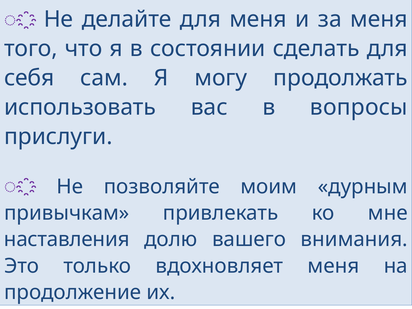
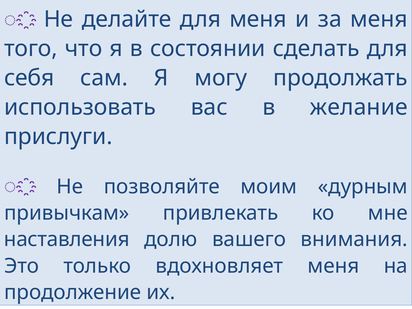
вопросы: вопросы -> желание
